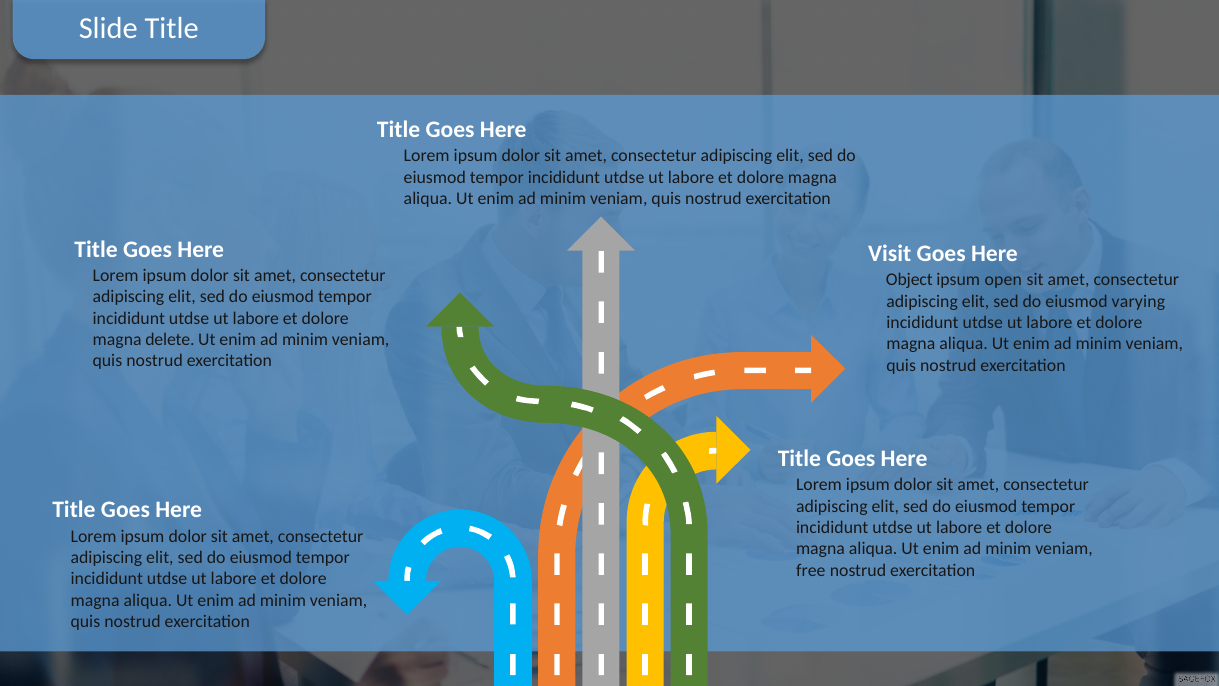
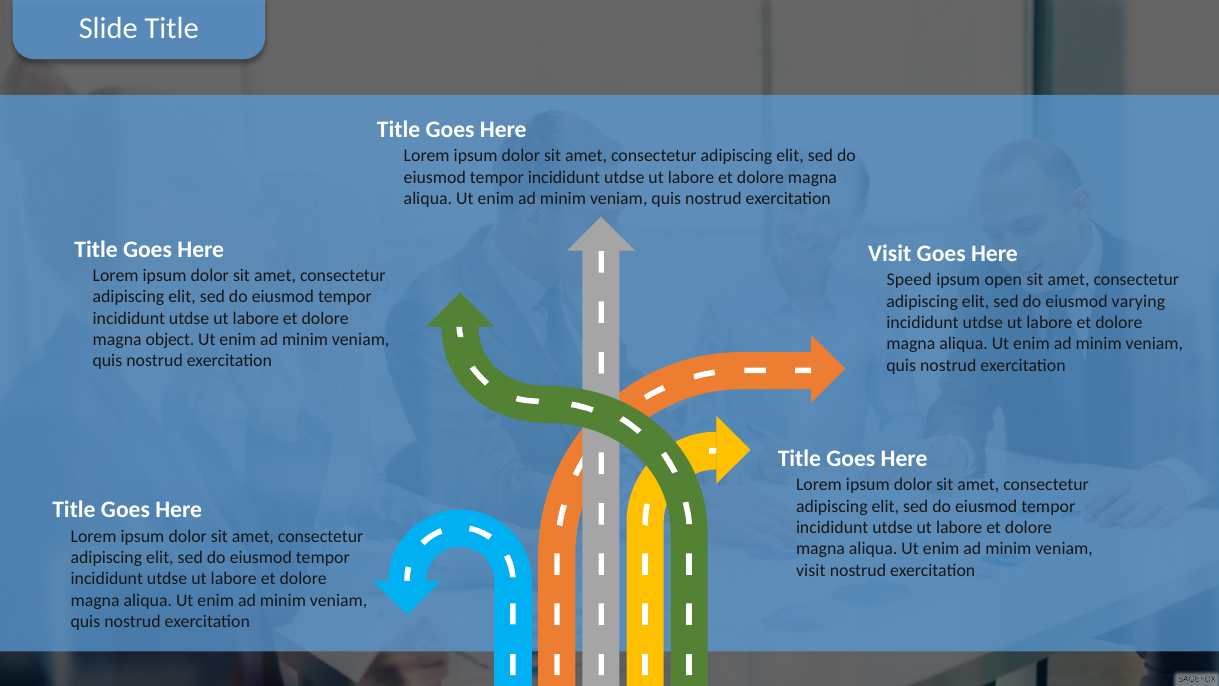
Object: Object -> Speed
delete: delete -> object
free at (811, 570): free -> visit
